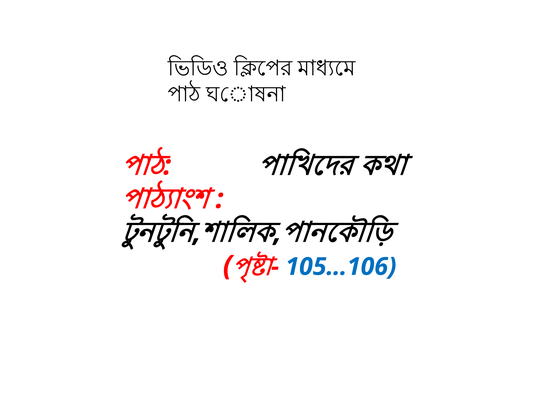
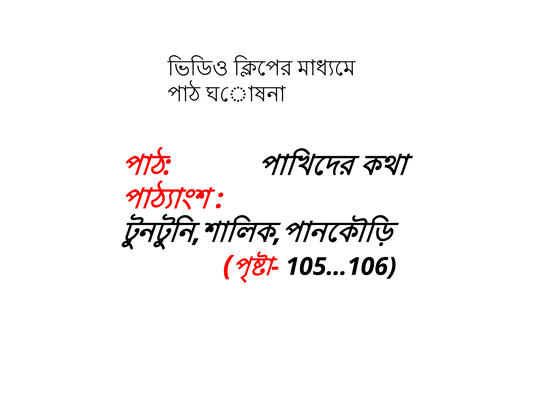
105…106 colour: blue -> black
